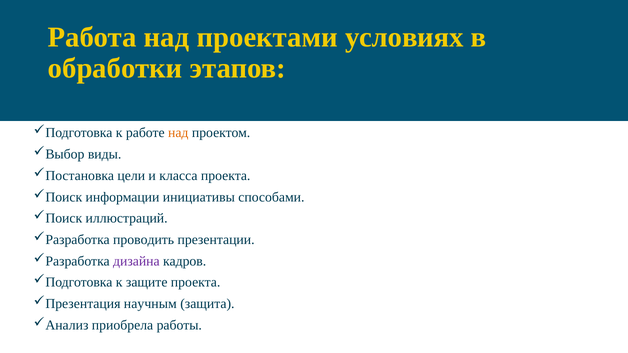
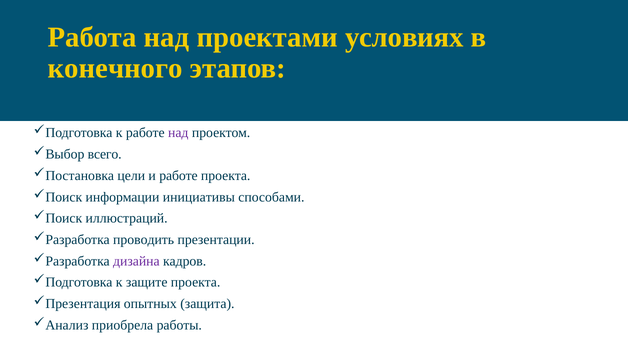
обработки: обработки -> конечного
над at (178, 133) colour: orange -> purple
виды: виды -> всего
и класса: класса -> работе
научным: научным -> опытных
